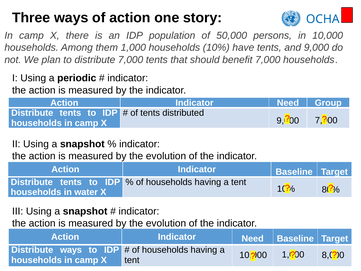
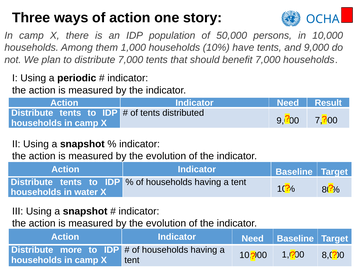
Group: Group -> Result
Distribute ways: ways -> more
